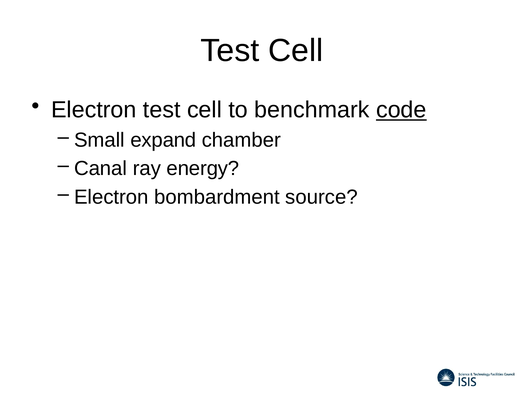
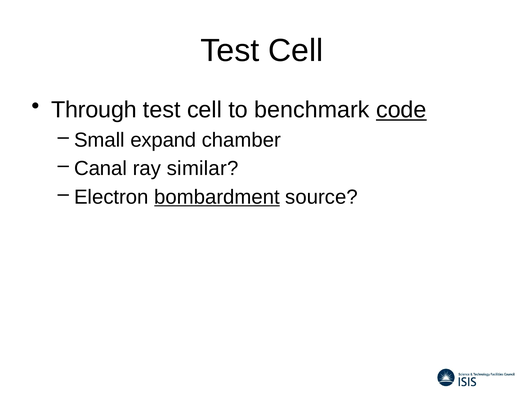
Electron at (94, 110): Electron -> Through
energy: energy -> similar
bombardment underline: none -> present
